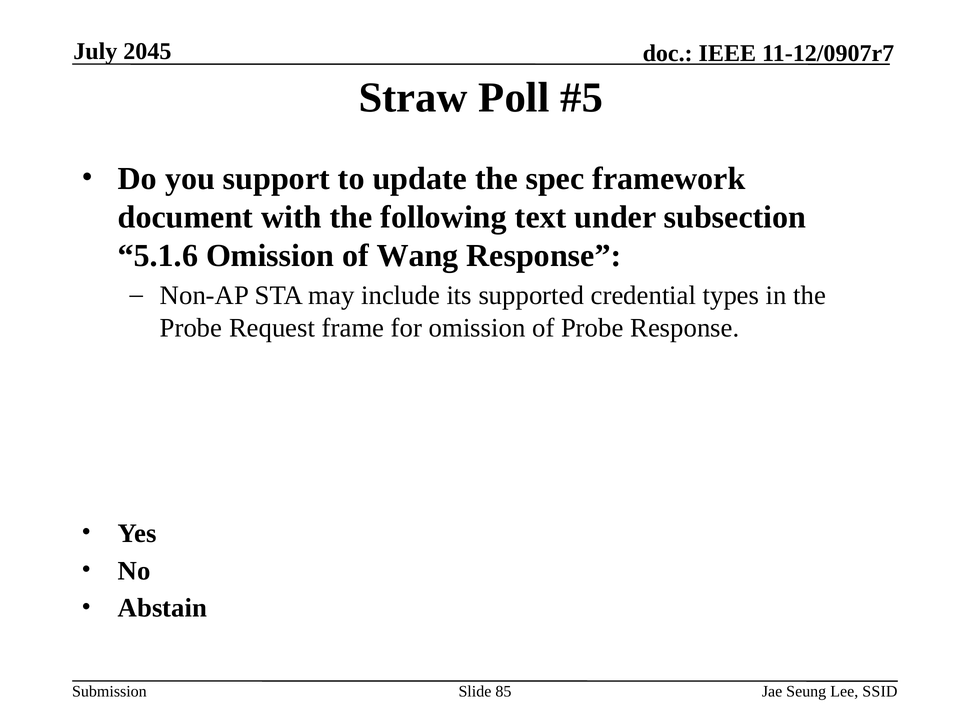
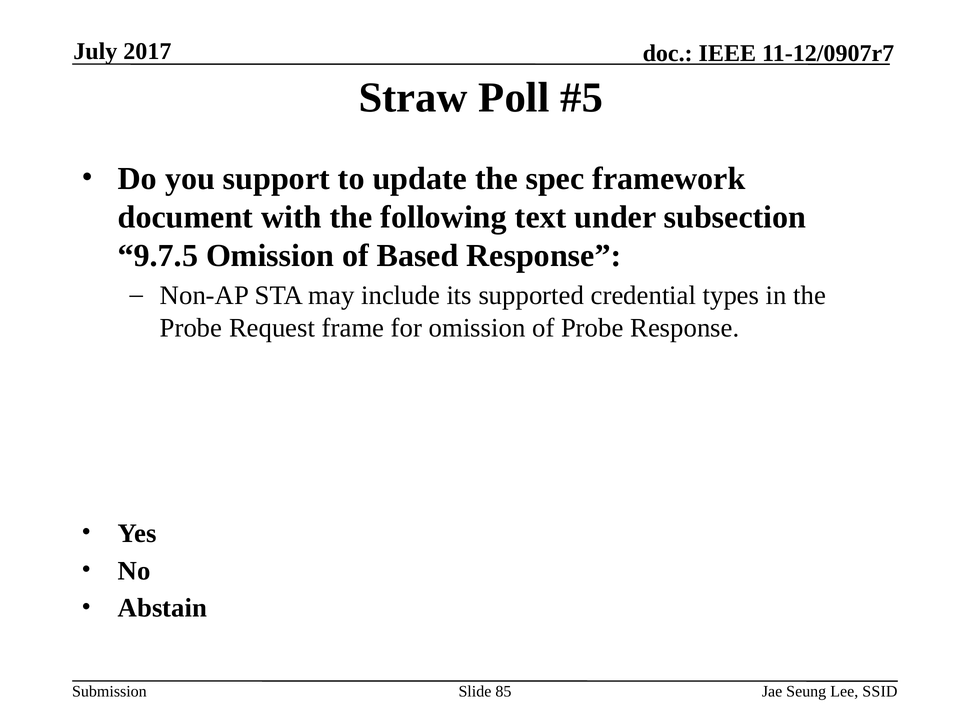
2045: 2045 -> 2017
5.1.6: 5.1.6 -> 9.7.5
Wang: Wang -> Based
